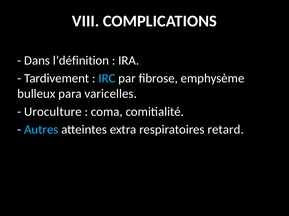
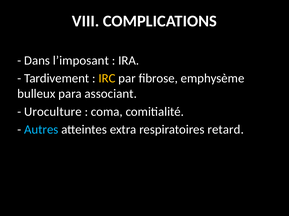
l’définition: l’définition -> l’imposant
IRC colour: light blue -> yellow
varicelles: varicelles -> associant
